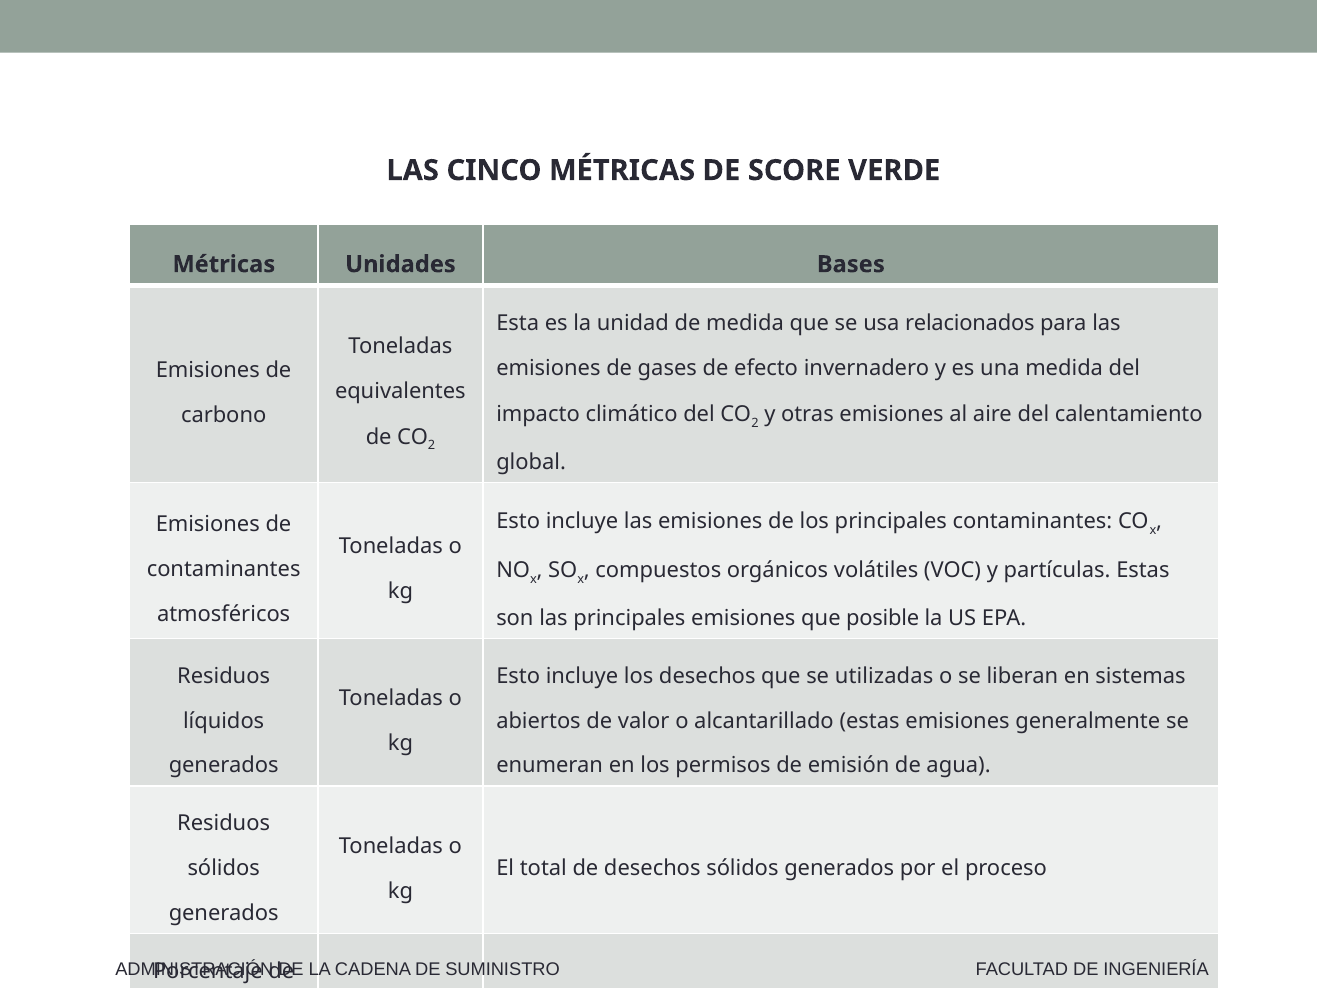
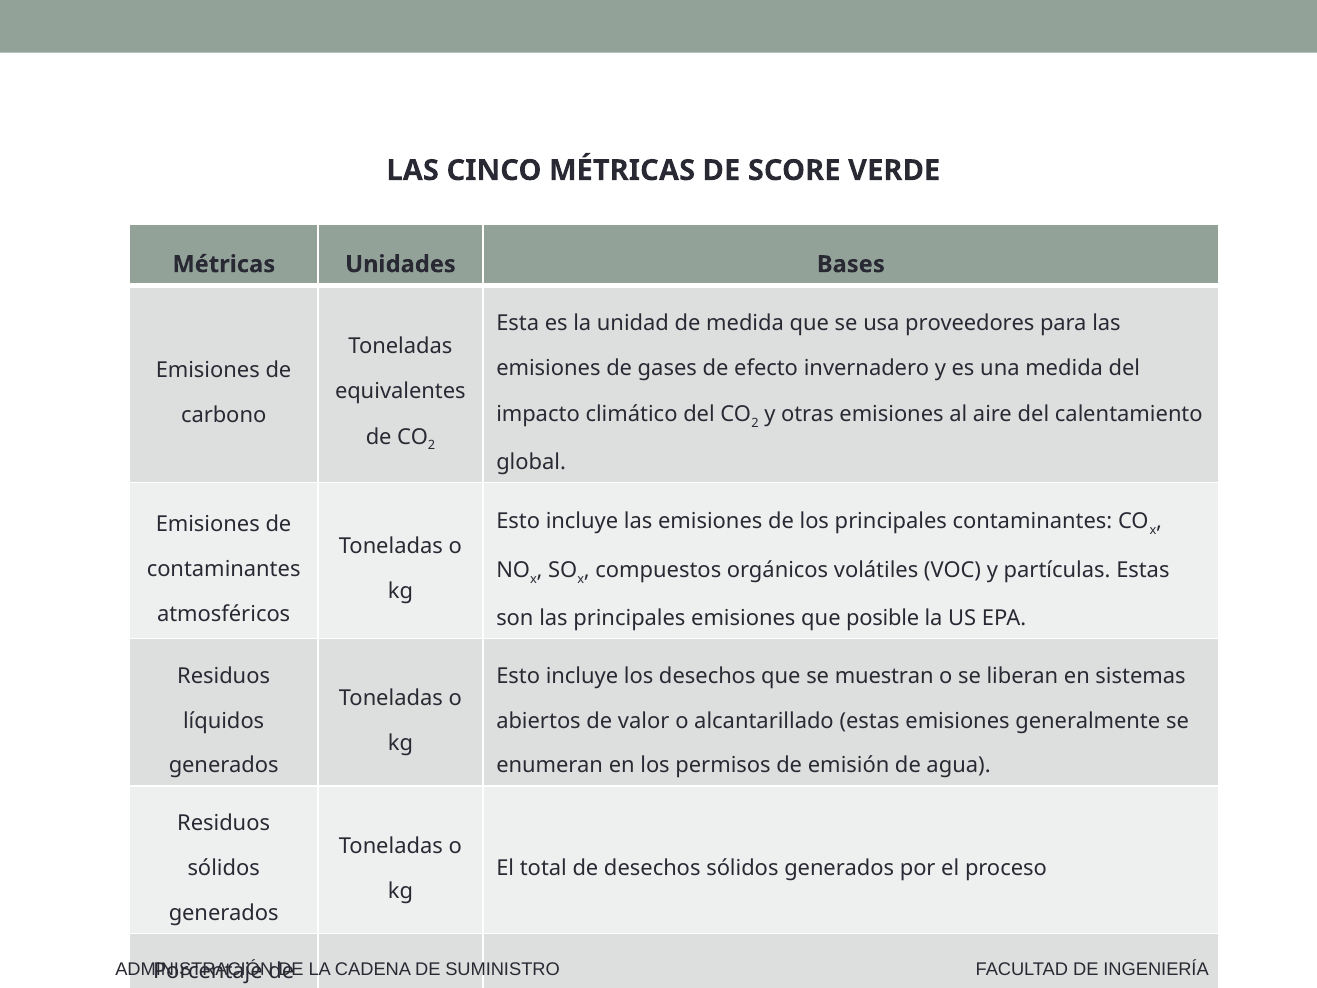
relacionados: relacionados -> proveedores
utilizadas: utilizadas -> muestran
